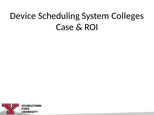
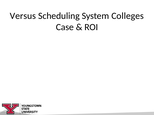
Device: Device -> Versus
